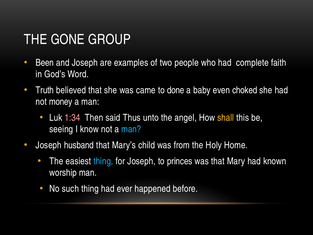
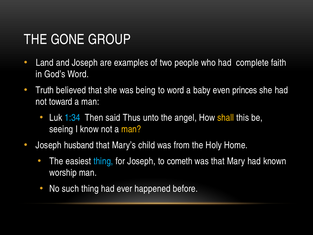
Been: Been -> Land
came: came -> being
to done: done -> word
choked: choked -> princes
money: money -> toward
1:34 colour: pink -> light blue
man at (131, 129) colour: light blue -> yellow
princes: princes -> cometh
